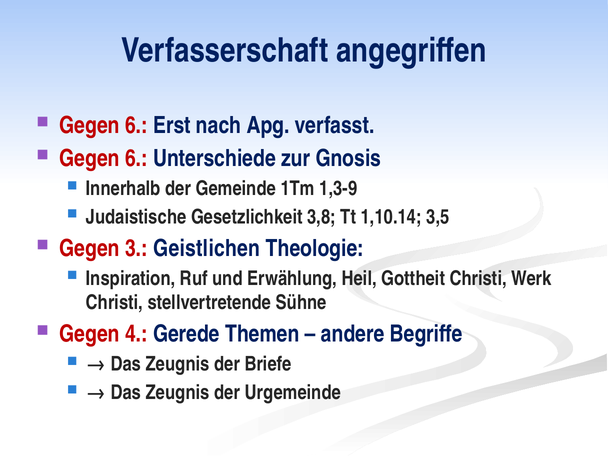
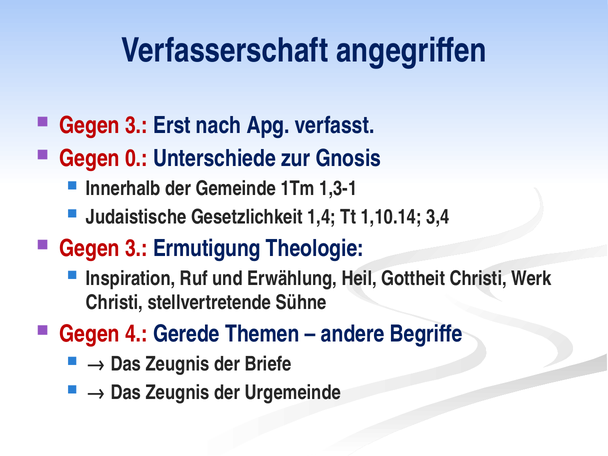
6 at (136, 125): 6 -> 3
6 at (136, 158): 6 -> 0
1,3-9: 1,3-9 -> 1,3-1
3,8: 3,8 -> 1,4
3,5: 3,5 -> 3,4
Geistlichen: Geistlichen -> Ermutigung
